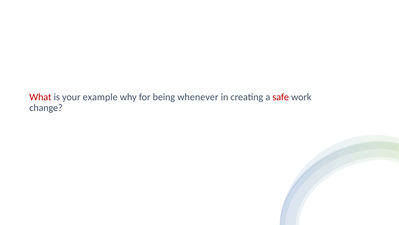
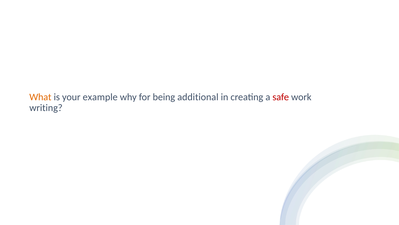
What colour: red -> orange
whenever: whenever -> additional
change: change -> writing
